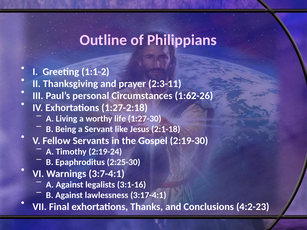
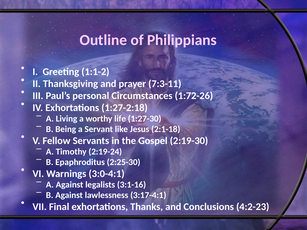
2:3-11: 2:3-11 -> 7:3-11
1:62-26: 1:62-26 -> 1:72-26
3:7-4:1: 3:7-4:1 -> 3:0-4:1
